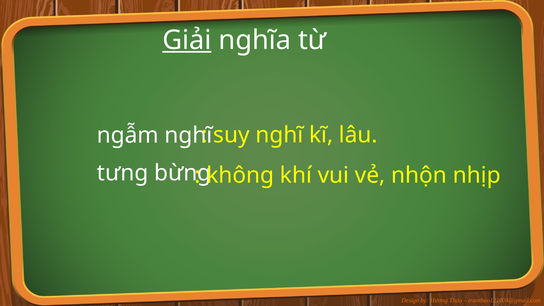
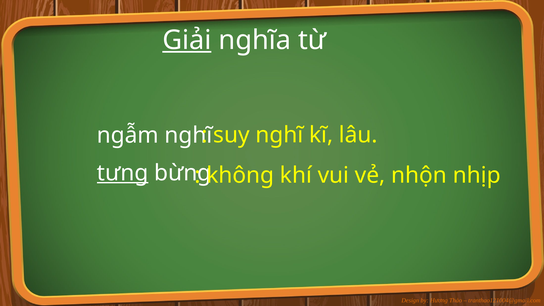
tưng underline: none -> present
